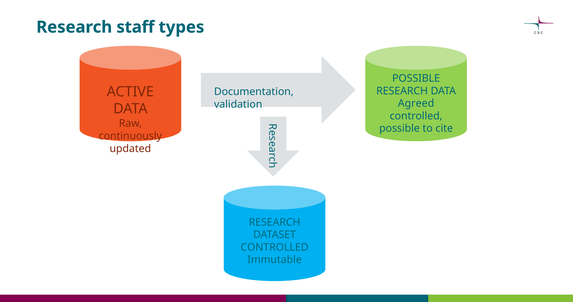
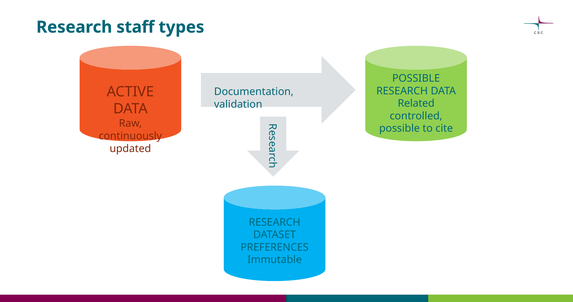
Agreed: Agreed -> Related
CONTROLLED at (275, 248): CONTROLLED -> PREFERENCES
